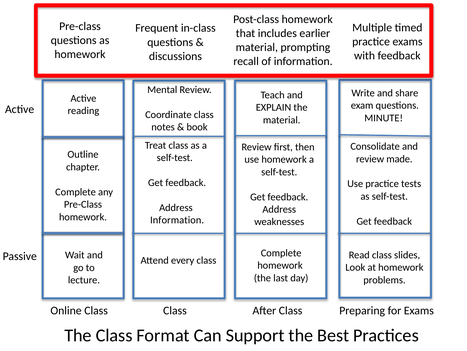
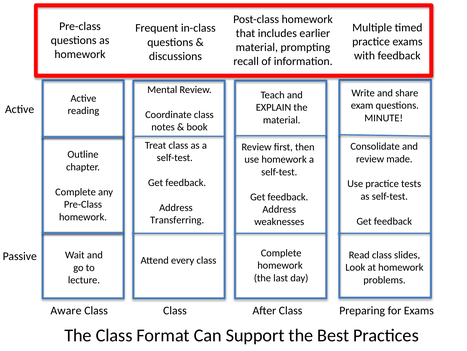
Information at (177, 220): Information -> Transferring
Online: Online -> Aware
